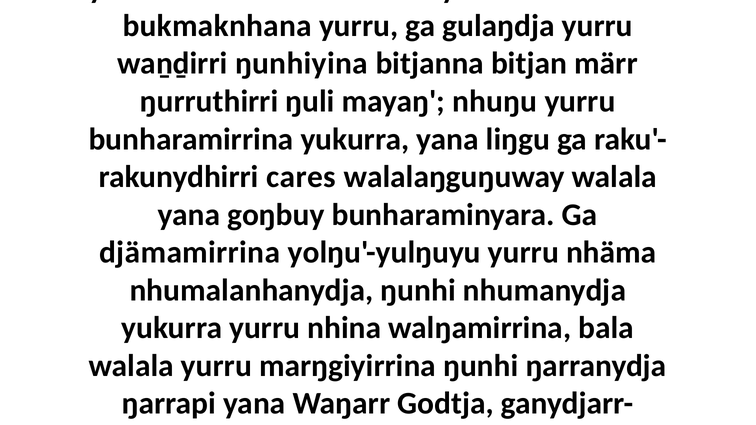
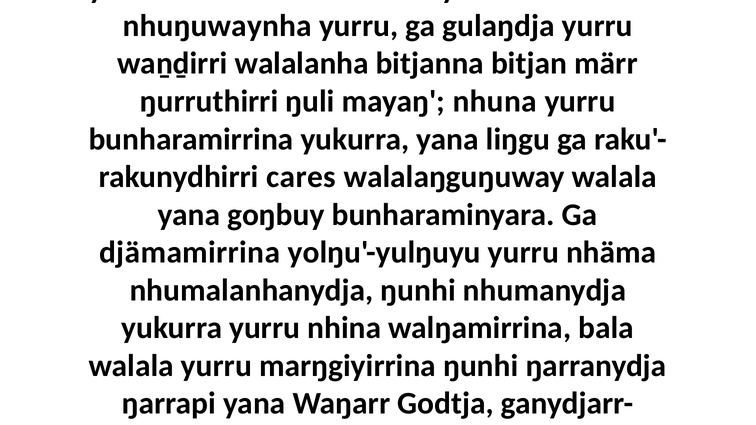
bukmaknhana: bukmaknhana -> nhuŋuwaynha
ŋunhiyina: ŋunhiyina -> walalanha
nhuŋu: nhuŋu -> nhuna
